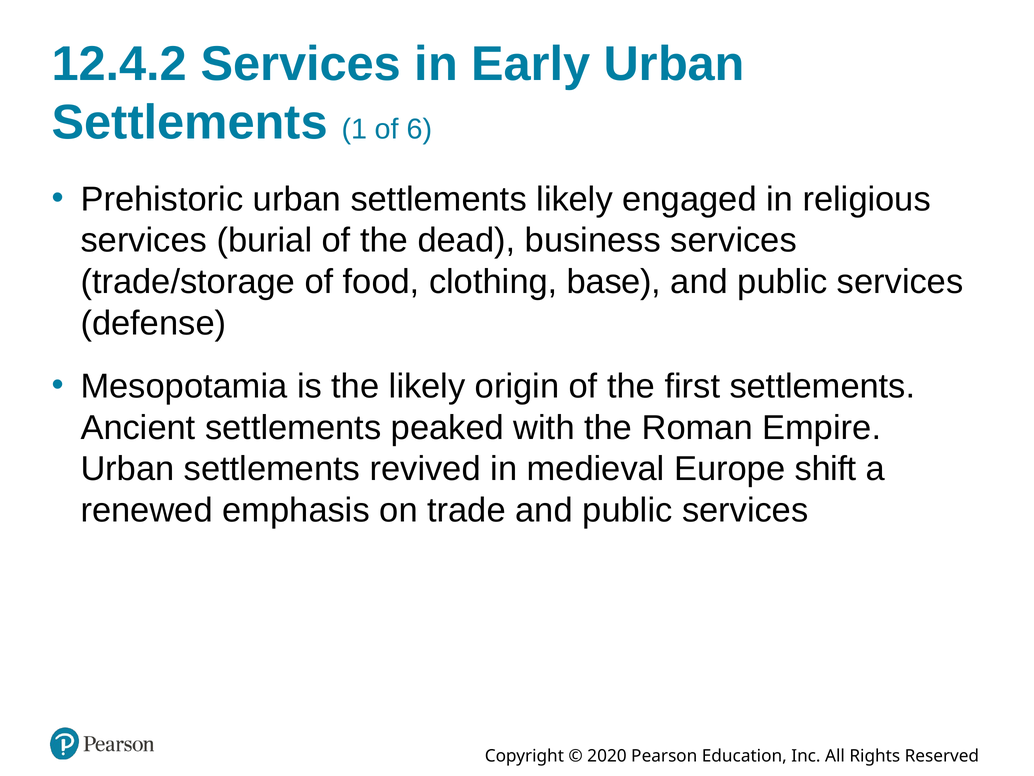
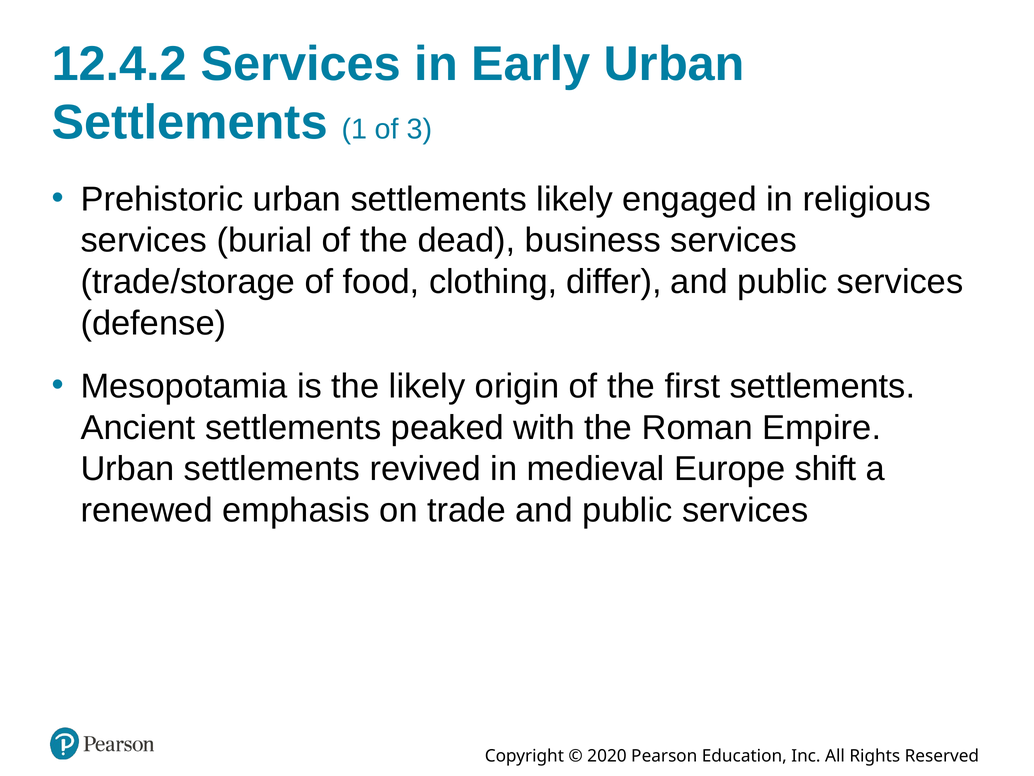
6: 6 -> 3
base: base -> differ
